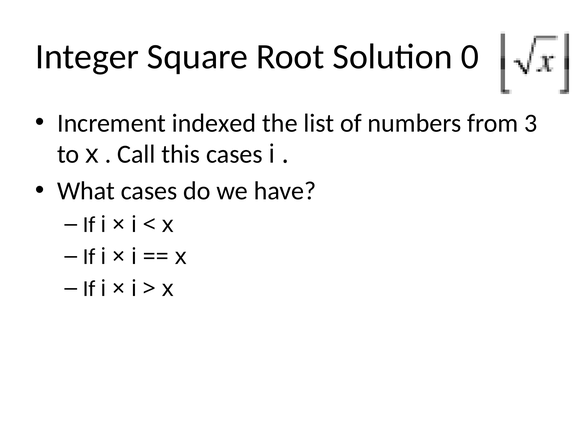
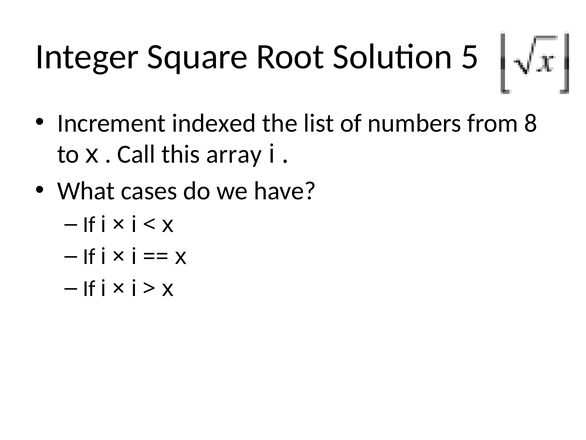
0: 0 -> 5
3: 3 -> 8
this cases: cases -> array
